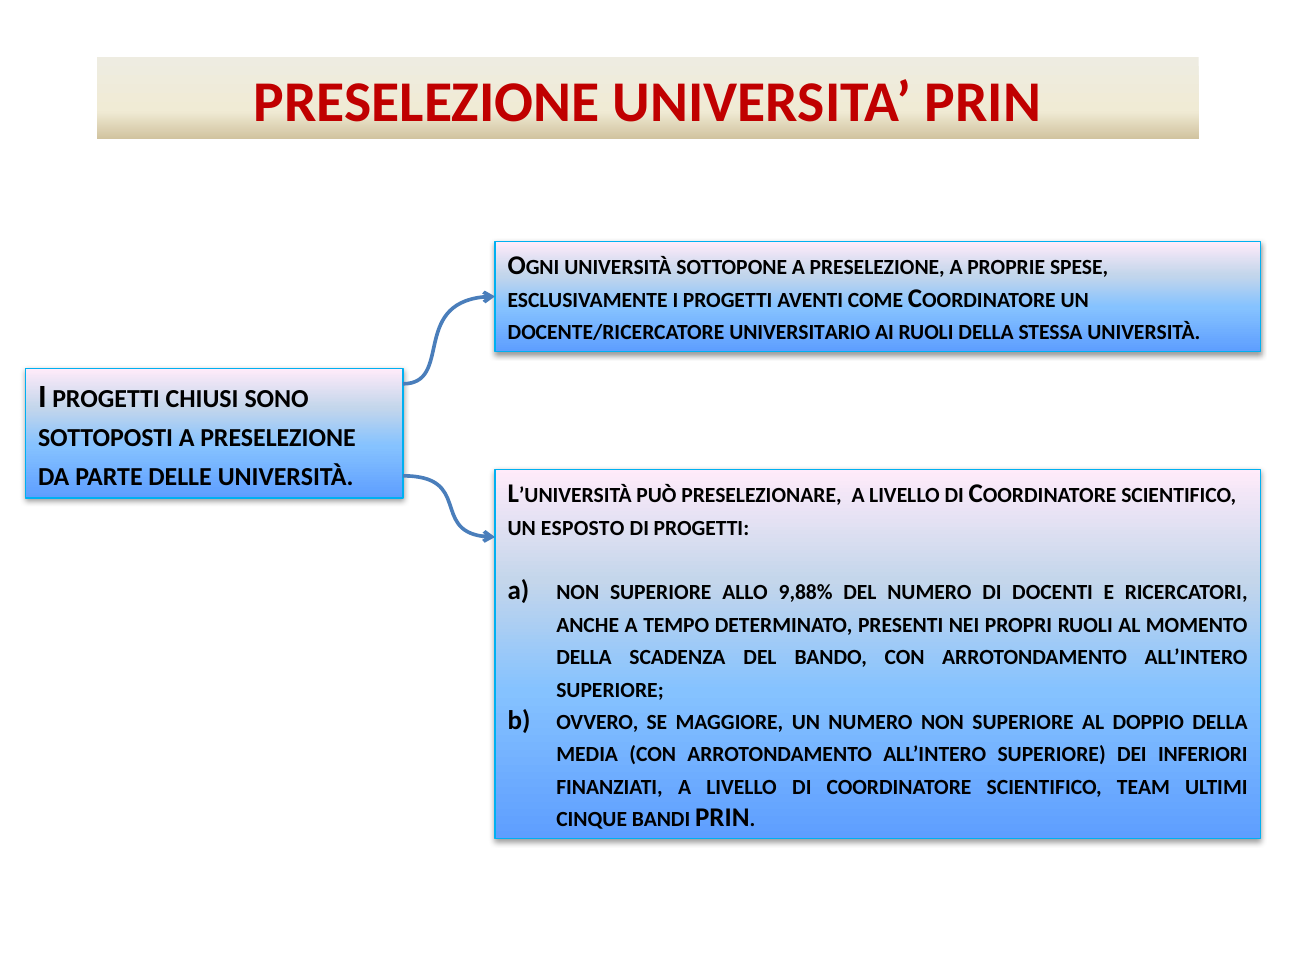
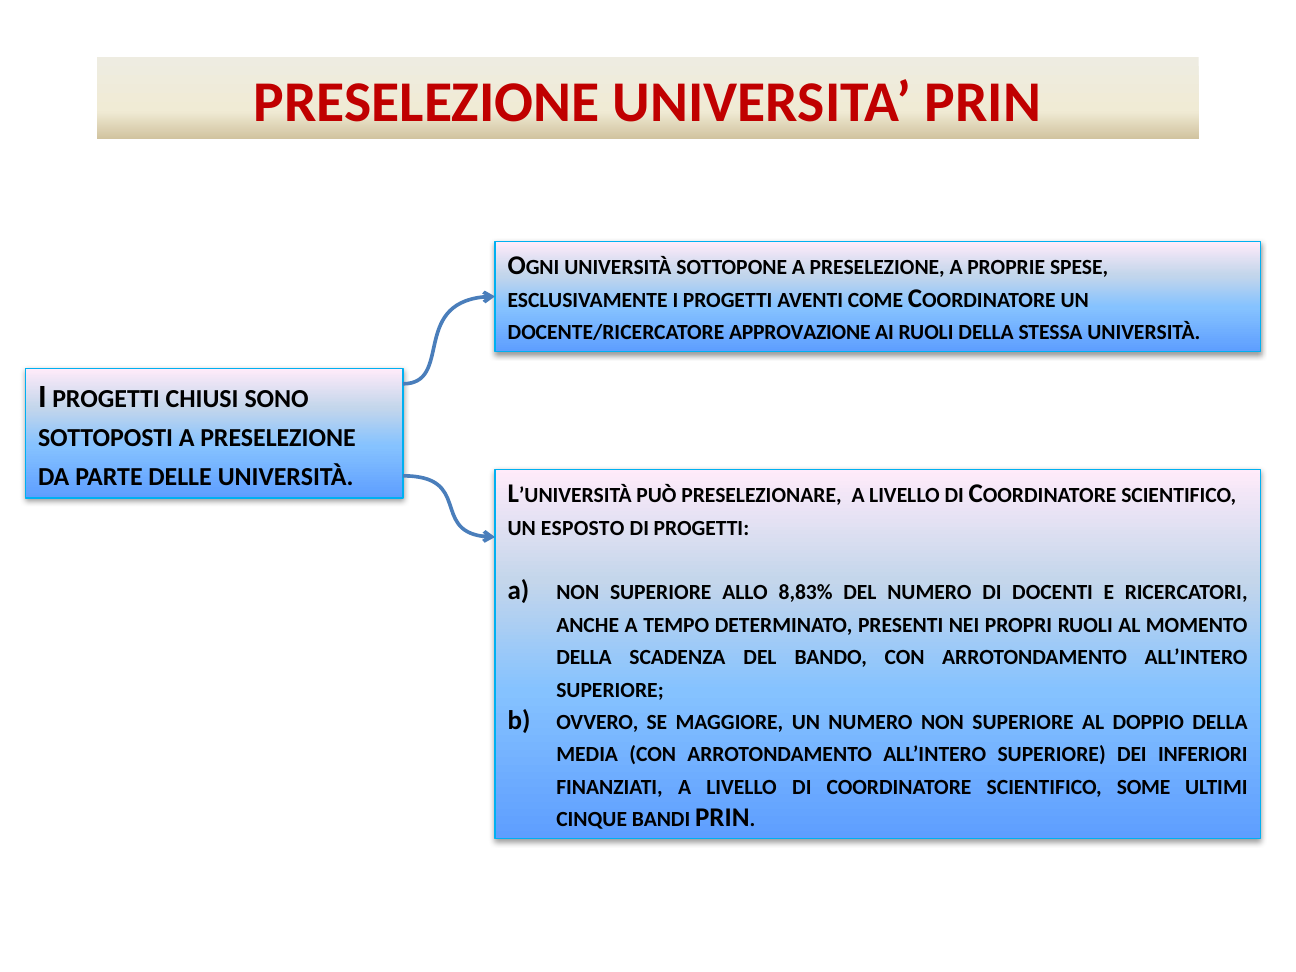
UNIVERSITARIO: UNIVERSITARIO -> APPROVAZIONE
9,88%: 9,88% -> 8,83%
TEAM: TEAM -> SOME
